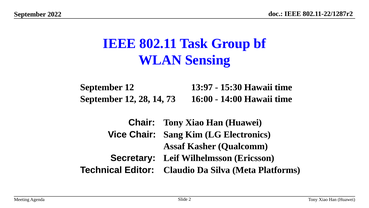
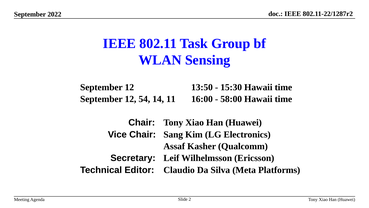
13:97: 13:97 -> 13:50
28: 28 -> 54
73: 73 -> 11
14:00: 14:00 -> 58:00
